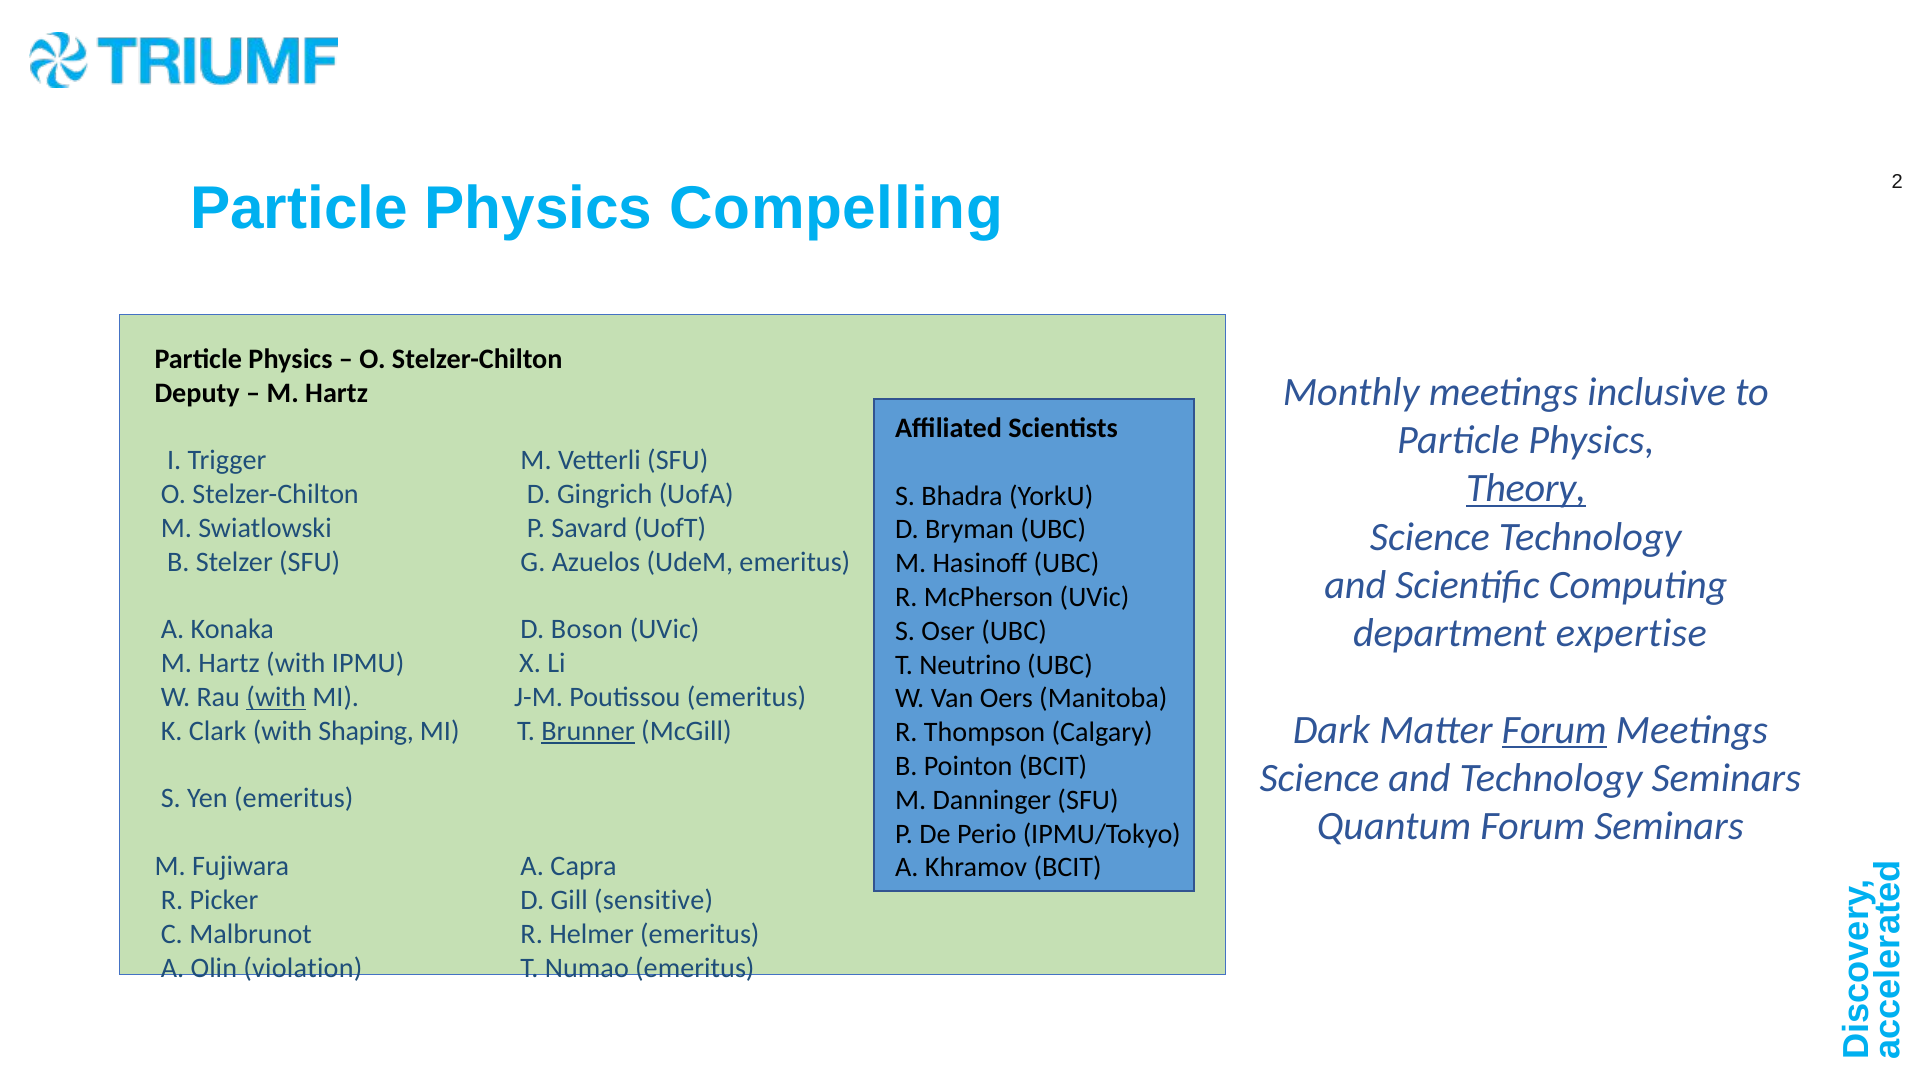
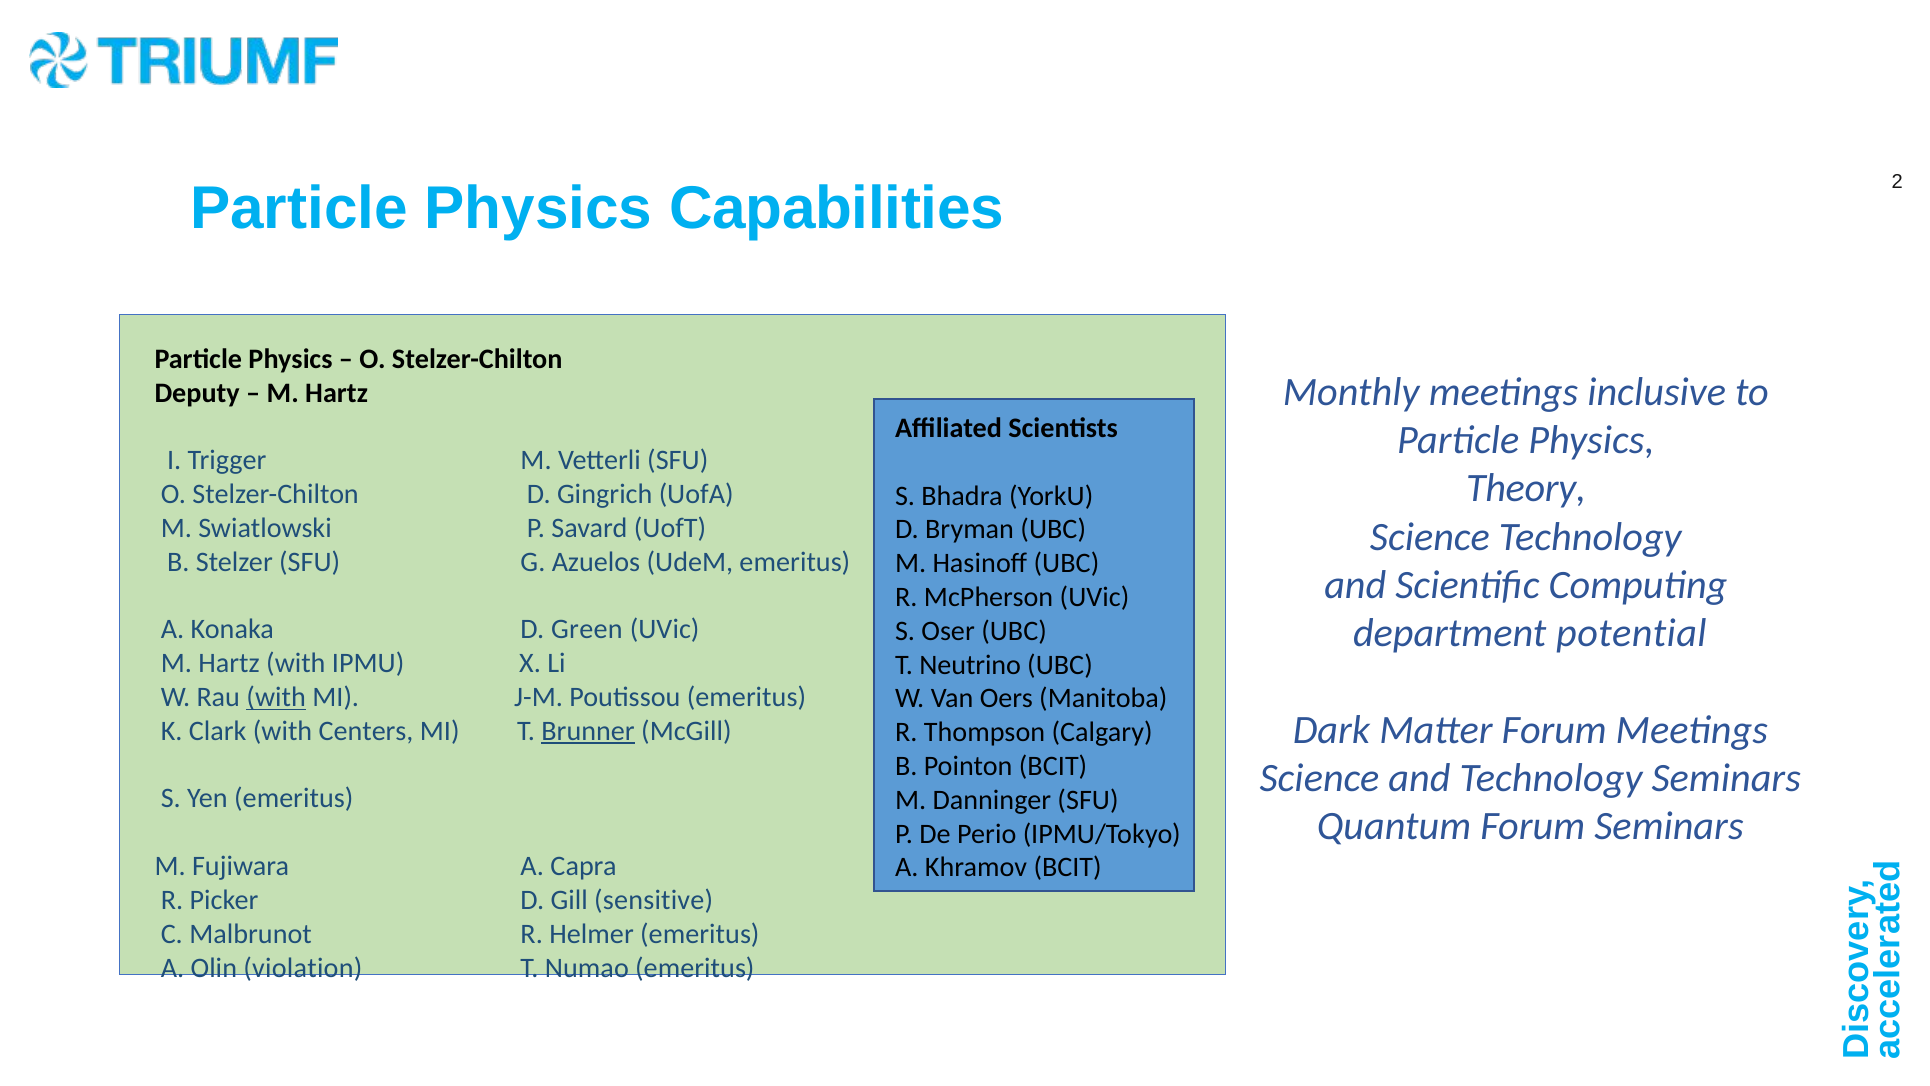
Compelling: Compelling -> Capabilities
Theory underline: present -> none
expertise: expertise -> potential
Boson: Boson -> Green
Forum at (1554, 730) underline: present -> none
Shaping: Shaping -> Centers
